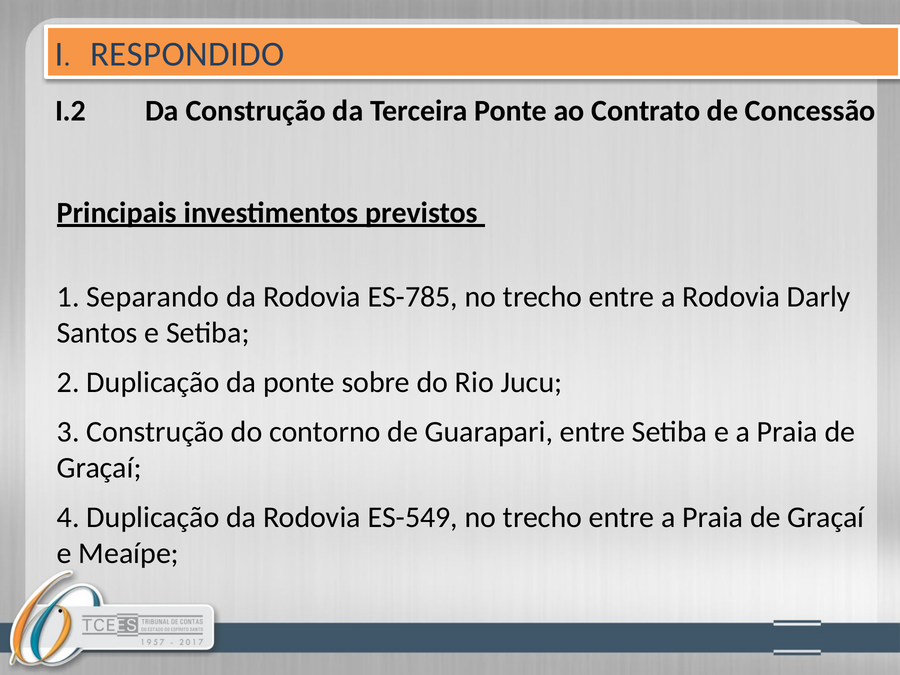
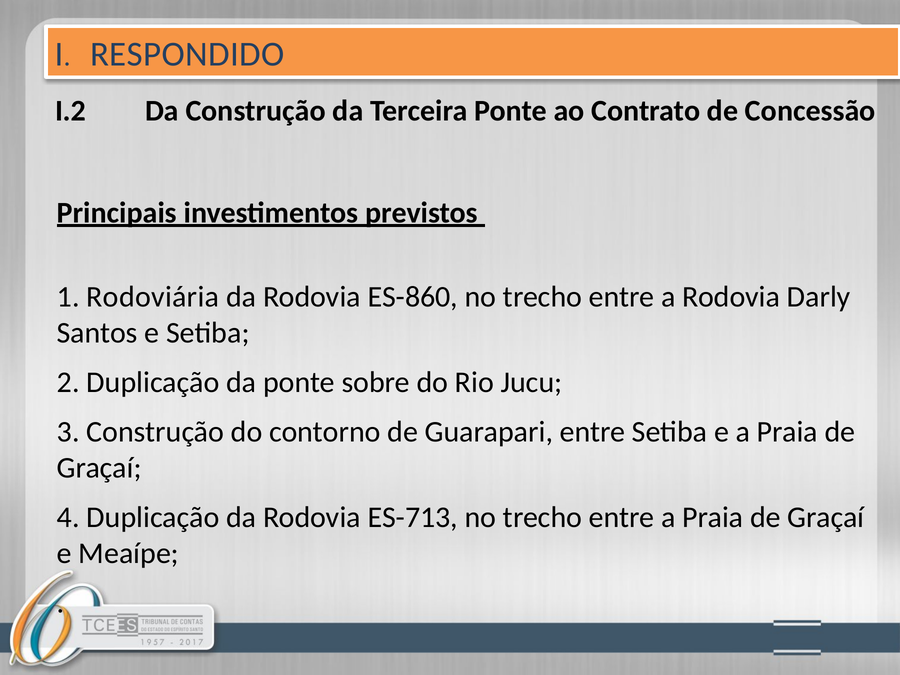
Separando: Separando -> Rodoviária
ES-785: ES-785 -> ES-860
ES-549: ES-549 -> ES-713
